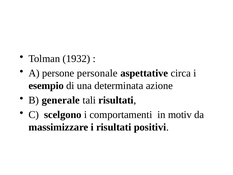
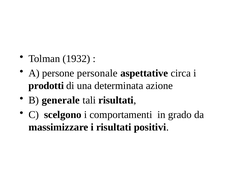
esempio: esempio -> prodotti
motiv: motiv -> grado
